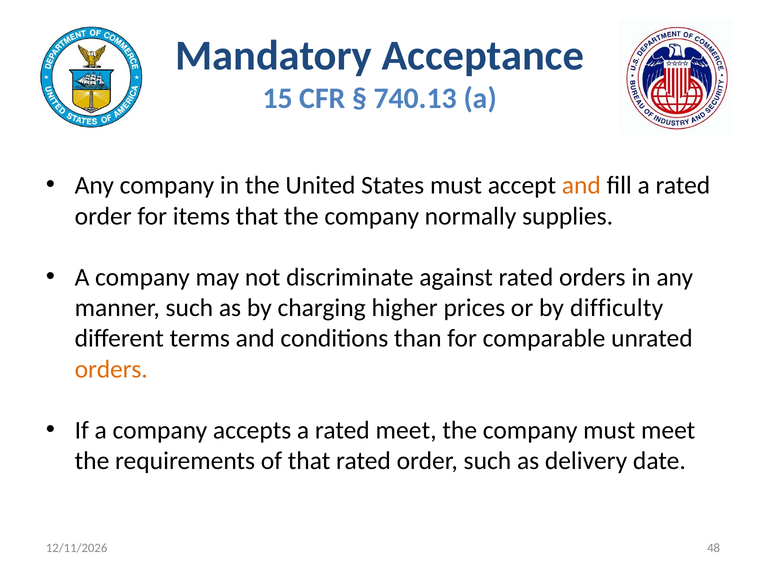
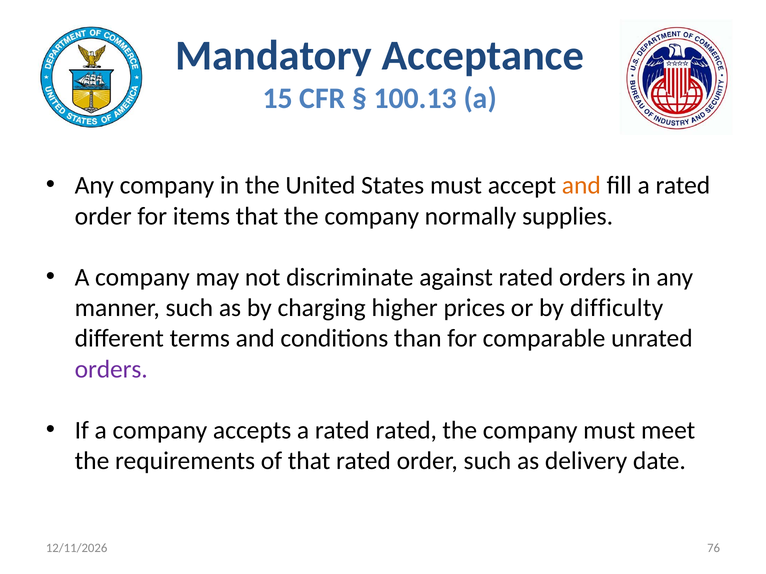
740.13: 740.13 -> 100.13
orders at (111, 369) colour: orange -> purple
rated meet: meet -> rated
48: 48 -> 76
